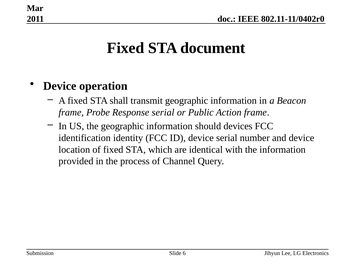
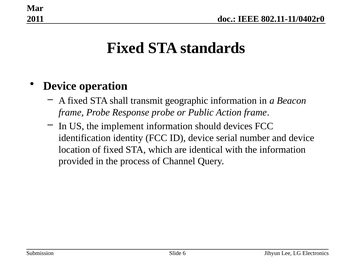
document: document -> standards
Response serial: serial -> probe
the geographic: geographic -> implement
